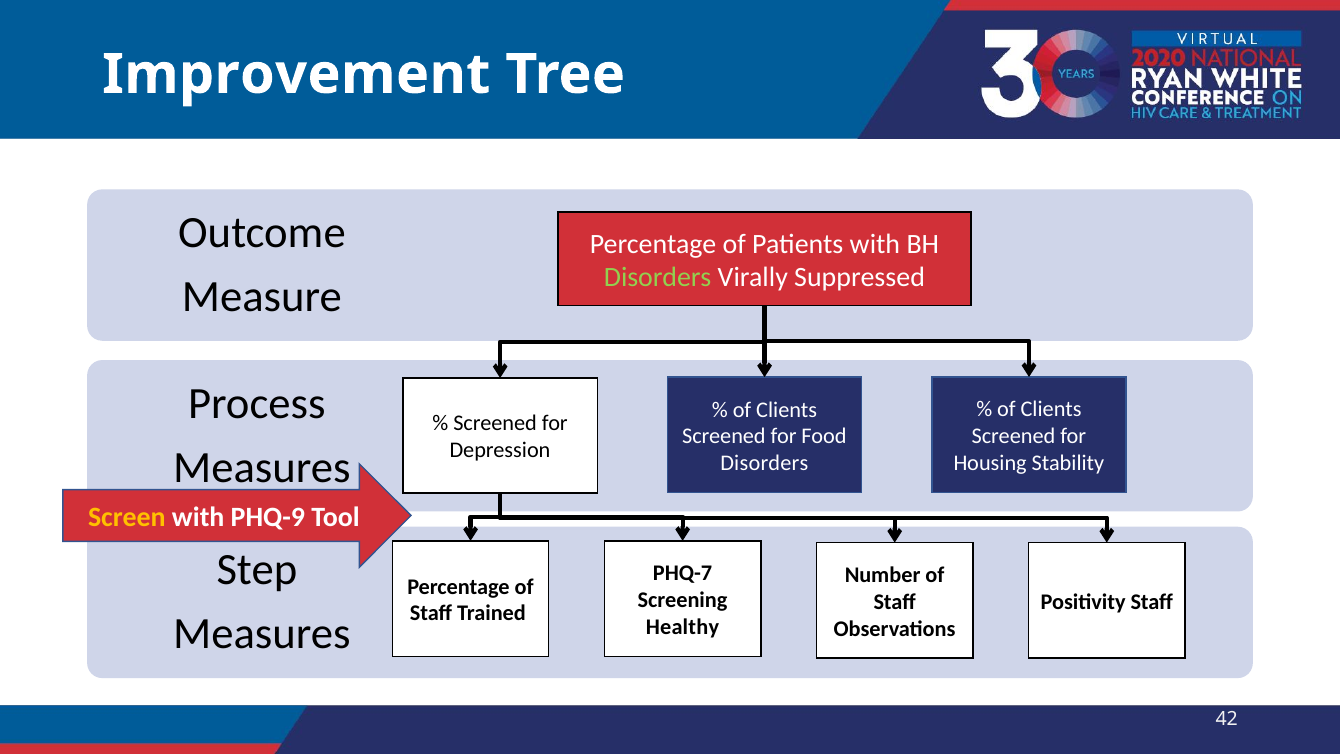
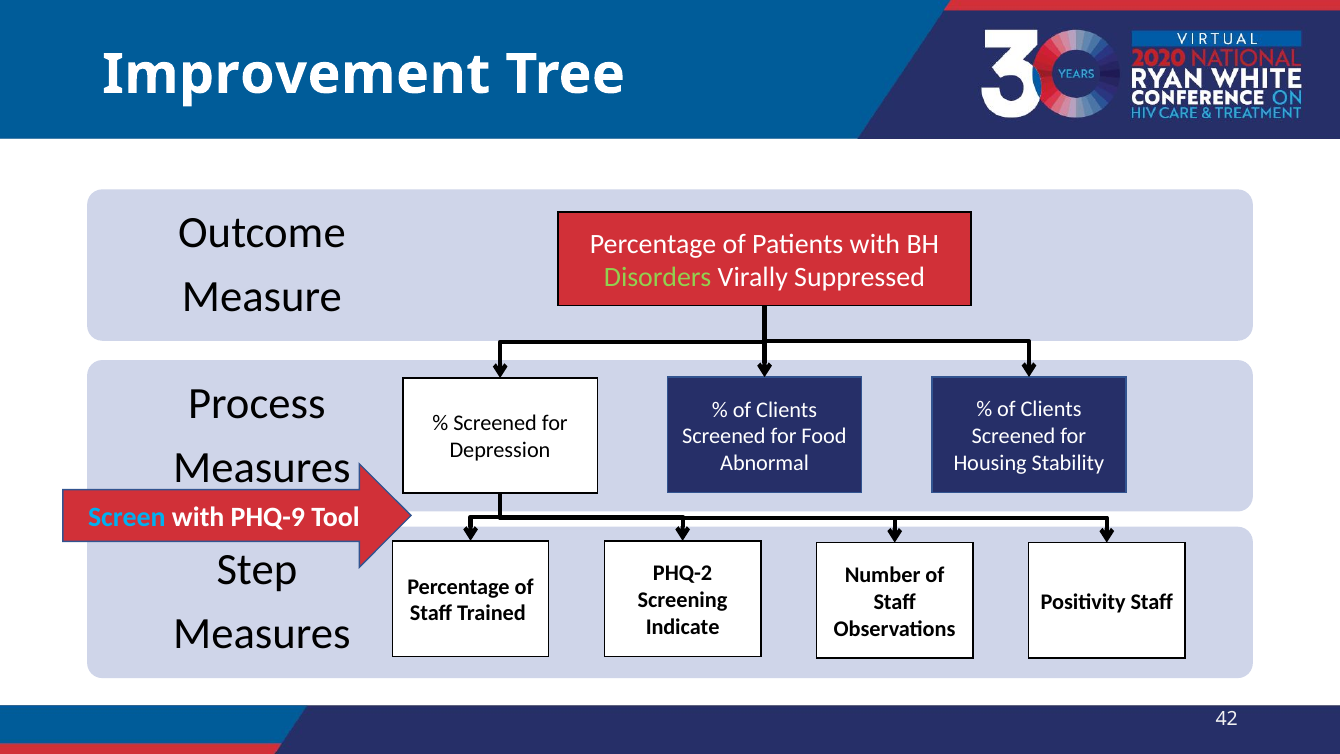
Disorders at (764, 463): Disorders -> Abnormal
Screen colour: yellow -> light blue
PHQ-7: PHQ-7 -> PHQ-2
Healthy: Healthy -> Indicate
